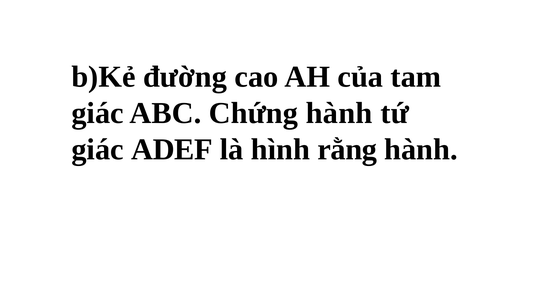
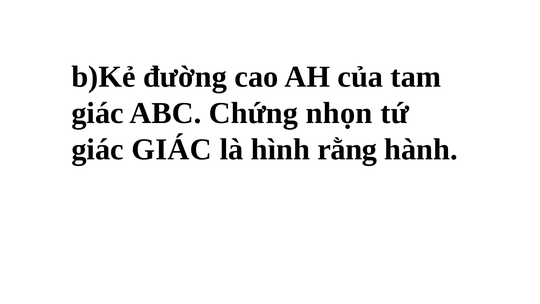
Chứng hành: hành -> nhọn
giác ADEF: ADEF -> GIÁC
